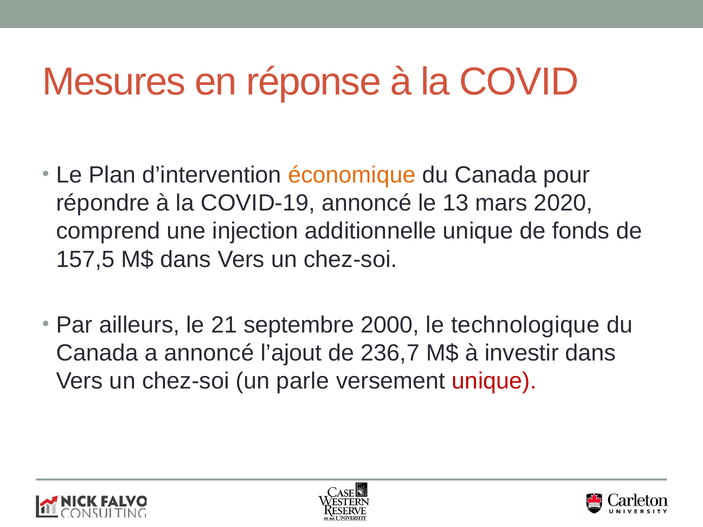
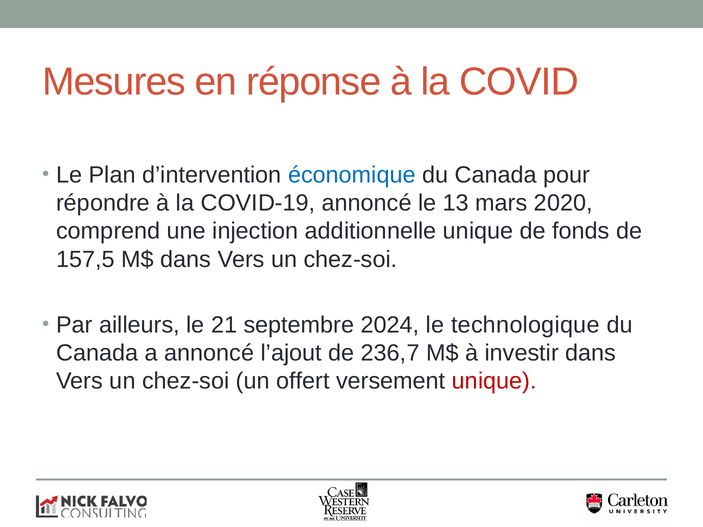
économique colour: orange -> blue
2000: 2000 -> 2024
parle: parle -> offert
